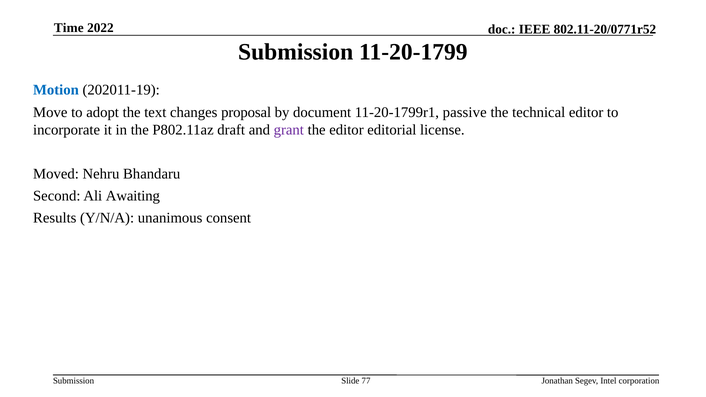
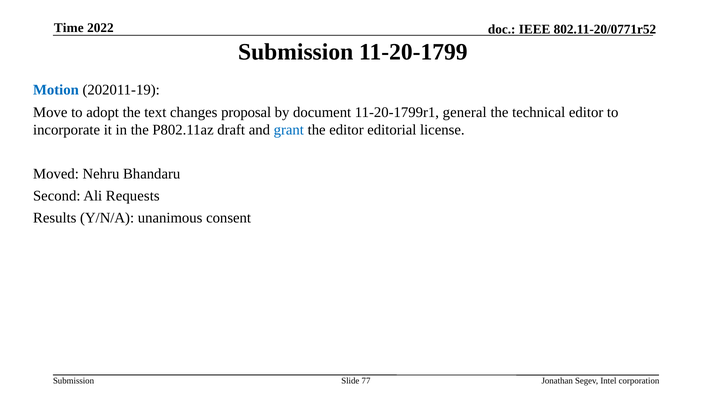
passive: passive -> general
grant colour: purple -> blue
Awaiting: Awaiting -> Requests
